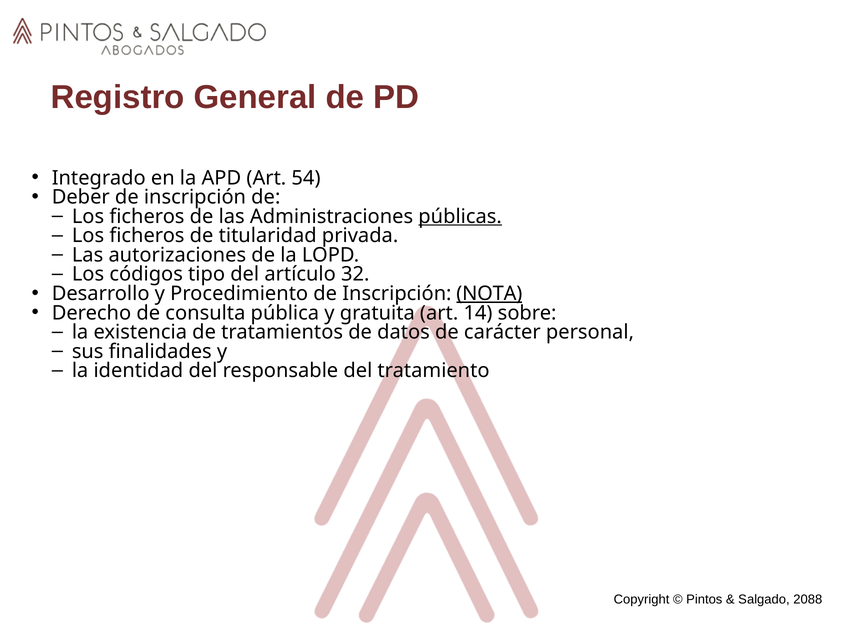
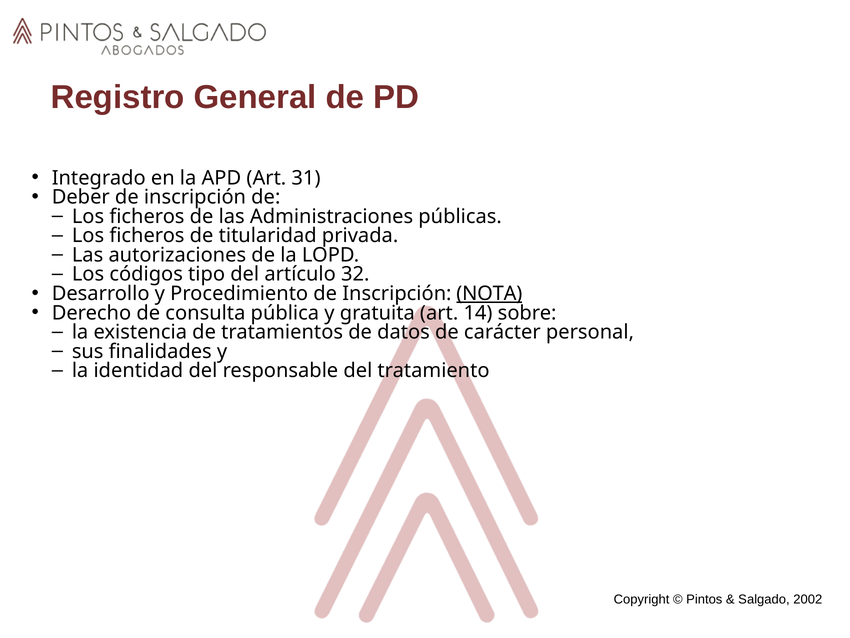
54: 54 -> 31
públicas underline: present -> none
2088: 2088 -> 2002
